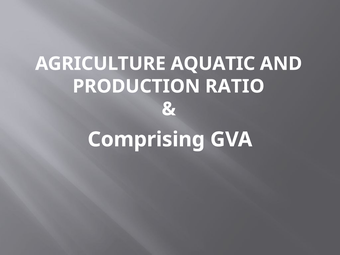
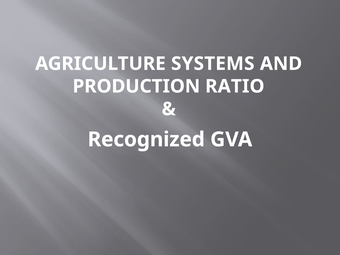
AQUATIC: AQUATIC -> SYSTEMS
Comprising: Comprising -> Recognized
